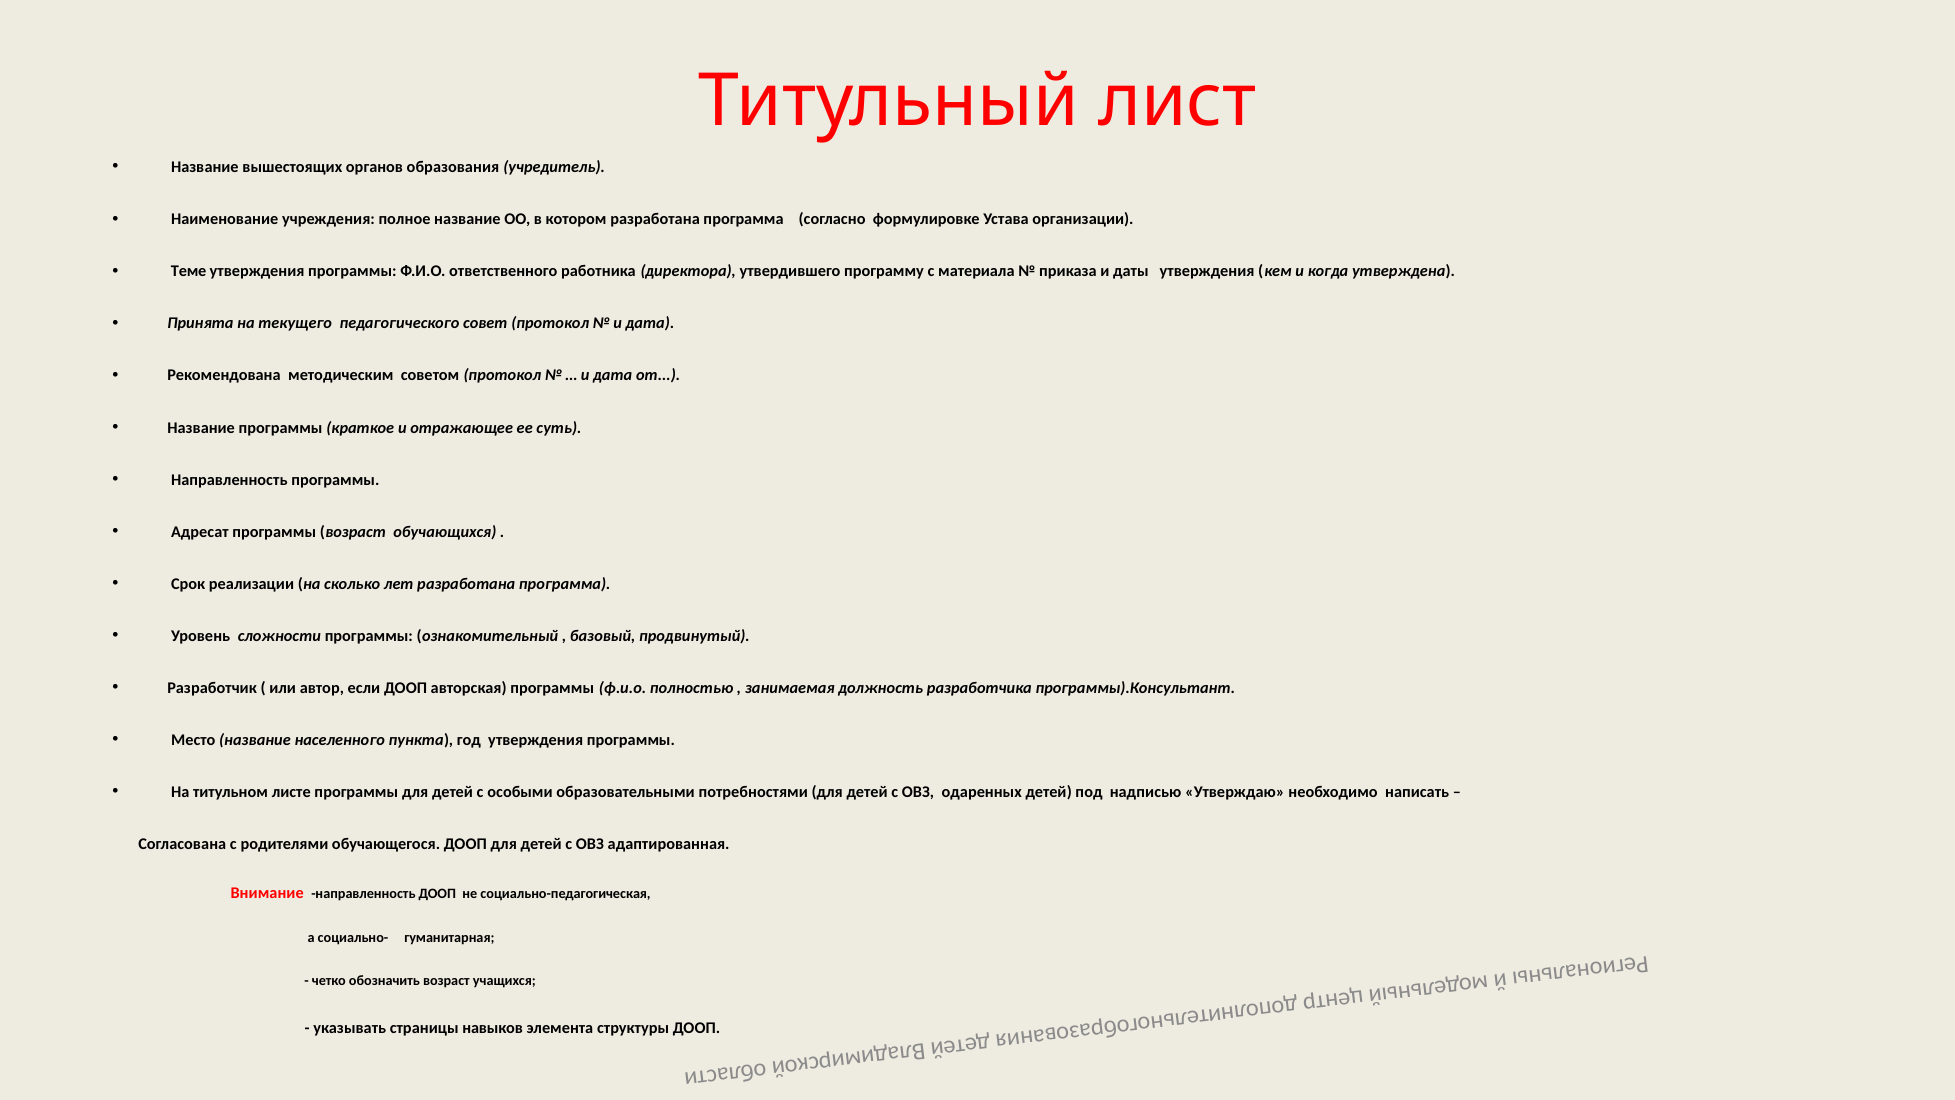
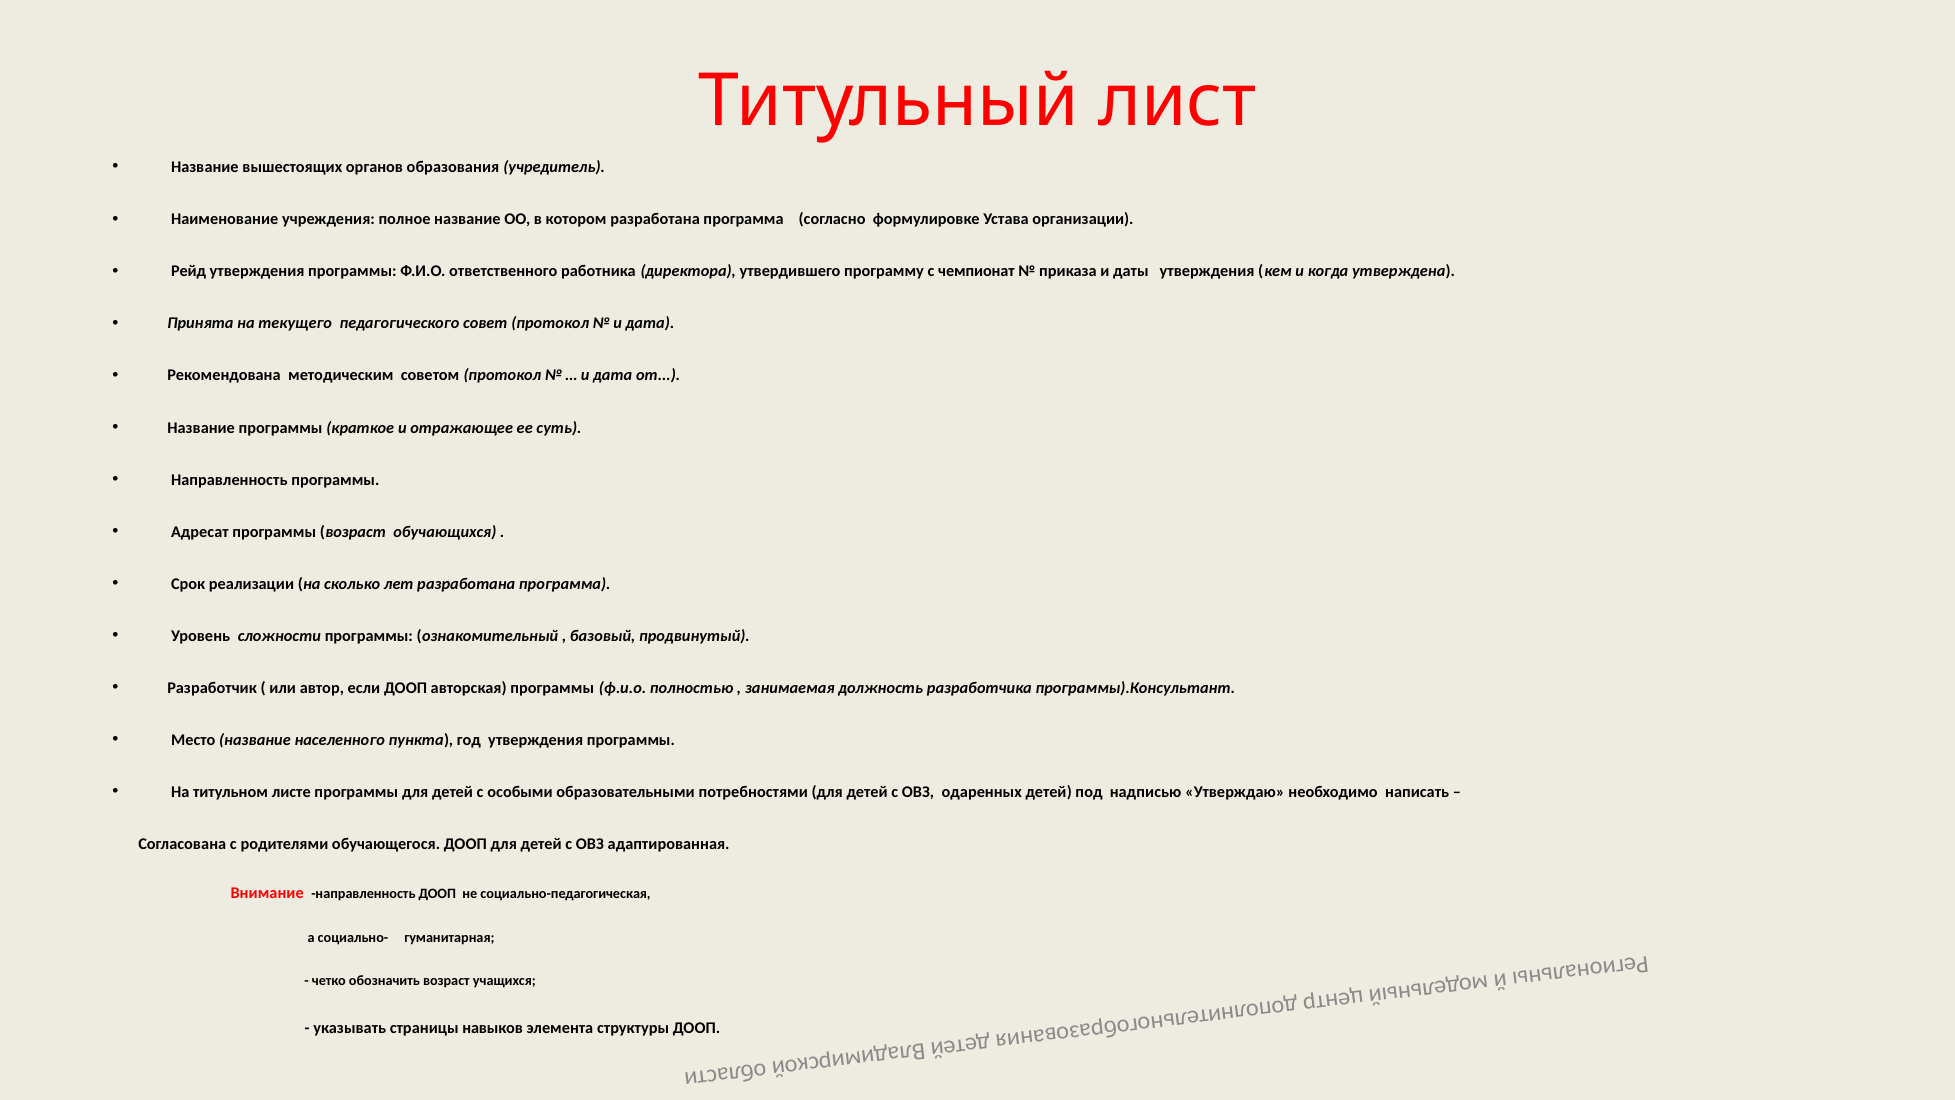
Теме: Теме -> Рейд
материала: материала -> чемпионат
